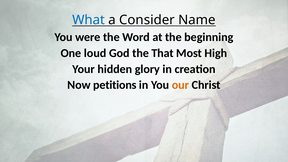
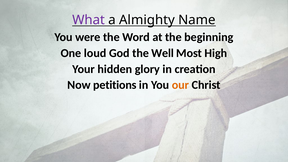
What colour: blue -> purple
Consider: Consider -> Almighty
That: That -> Well
